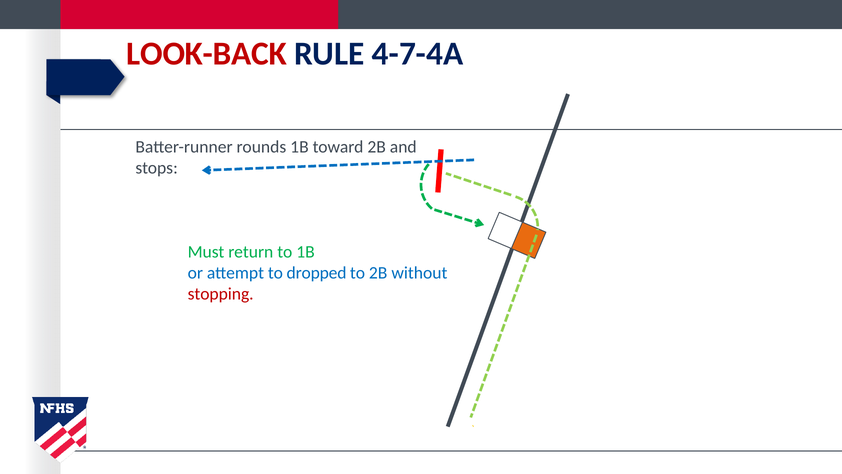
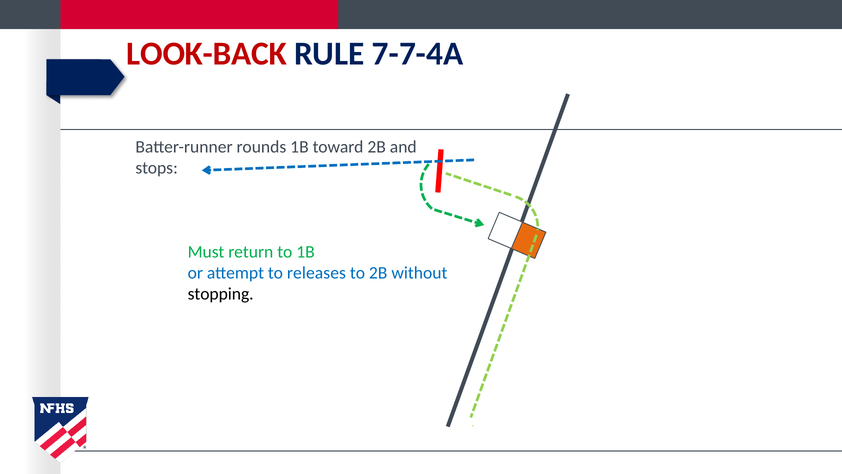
4-7-4A: 4-7-4A -> 7-7-4A
dropped: dropped -> releases
stopping colour: red -> black
